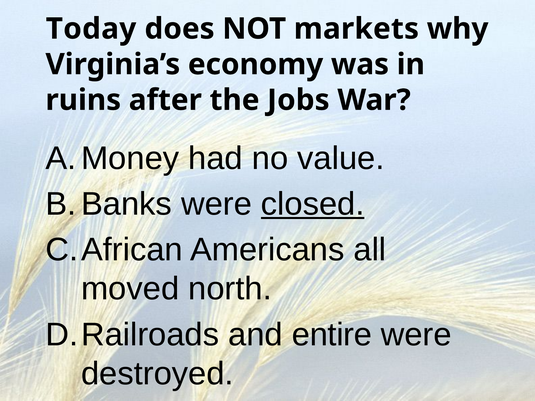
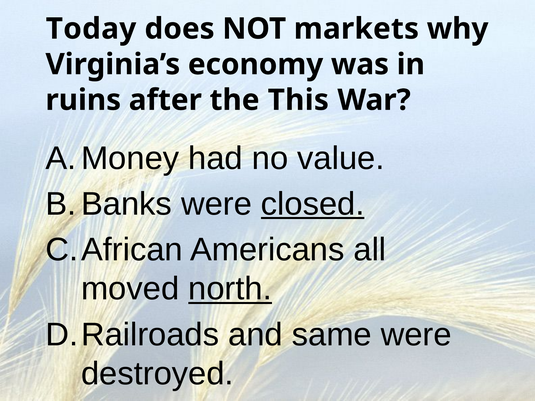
Jobs: Jobs -> This
north underline: none -> present
entire: entire -> same
